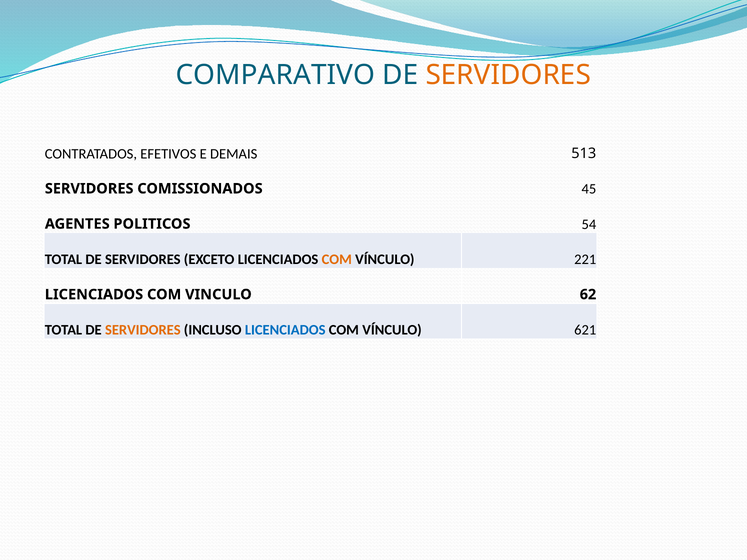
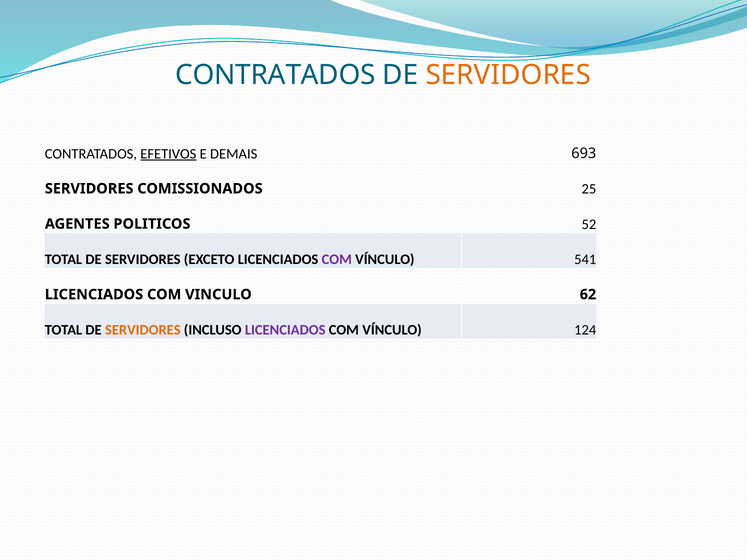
COMPARATIVO at (275, 75): COMPARATIVO -> CONTRATADOS
EFETIVOS underline: none -> present
513: 513 -> 693
45: 45 -> 25
54: 54 -> 52
COM at (337, 260) colour: orange -> purple
221: 221 -> 541
LICENCIADOS at (285, 330) colour: blue -> purple
621: 621 -> 124
